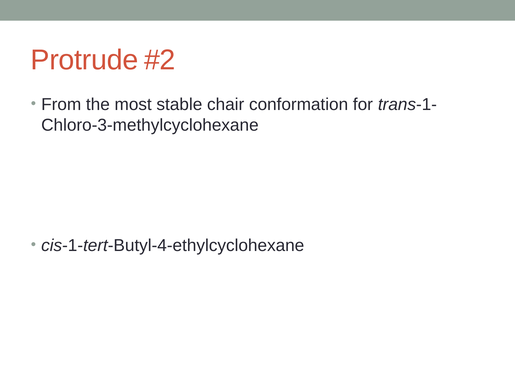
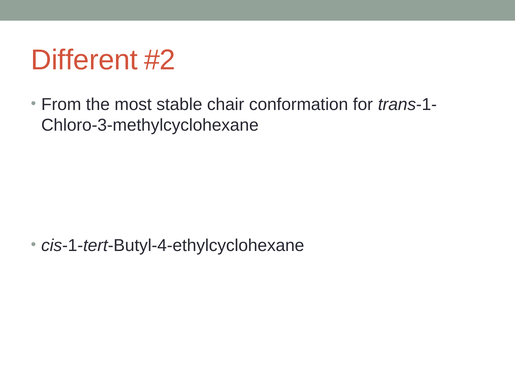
Protrude: Protrude -> Different
